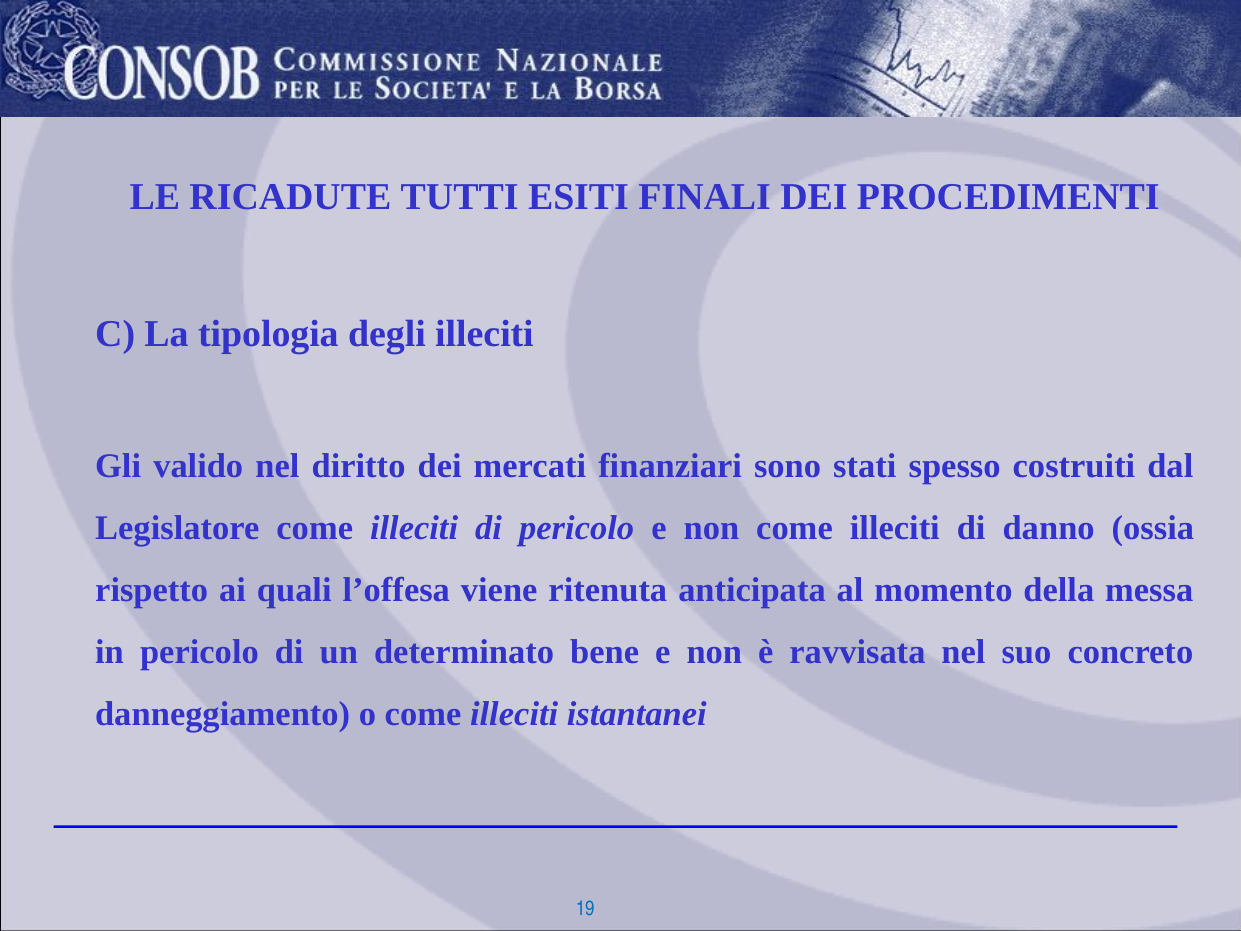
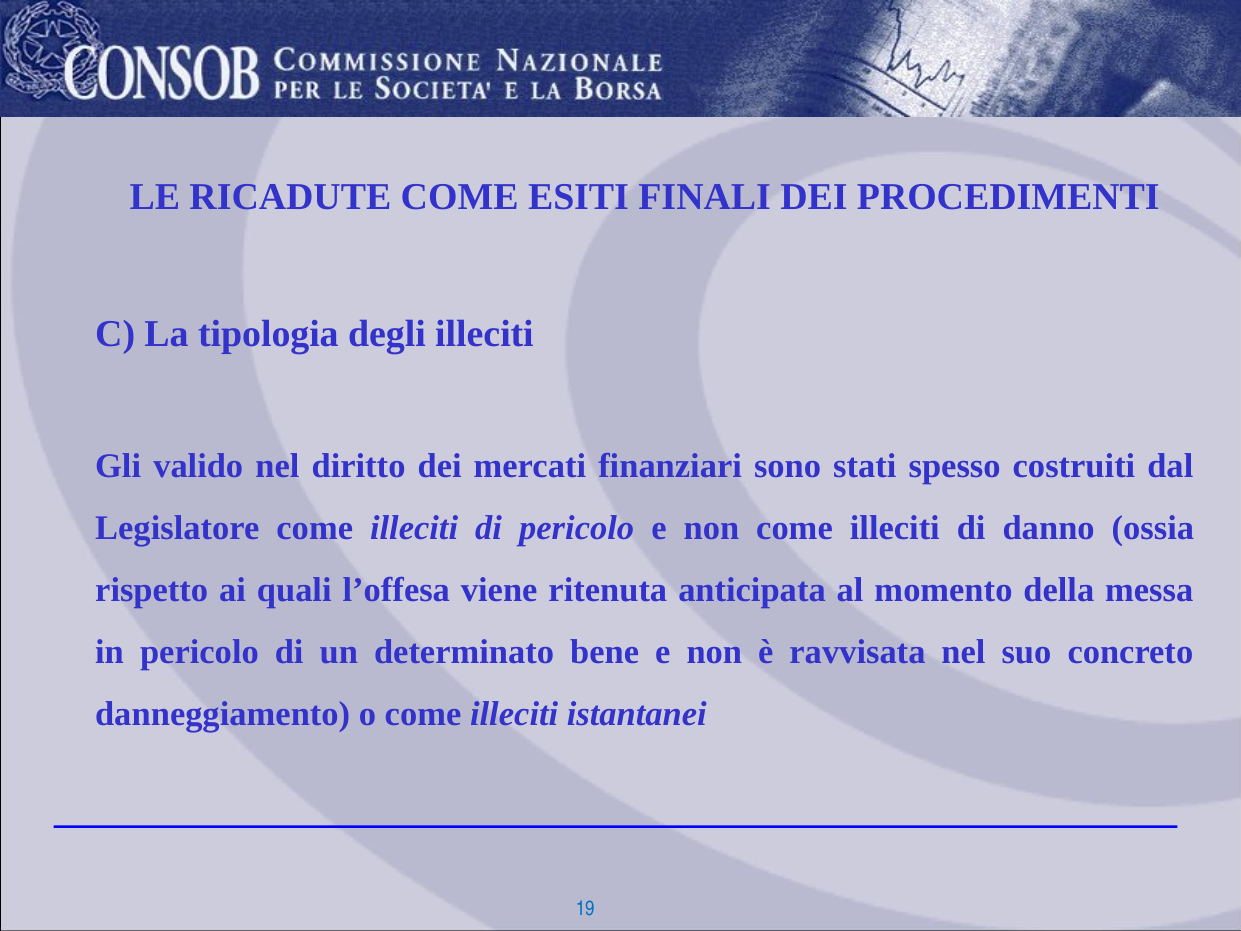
RICADUTE TUTTI: TUTTI -> COME
